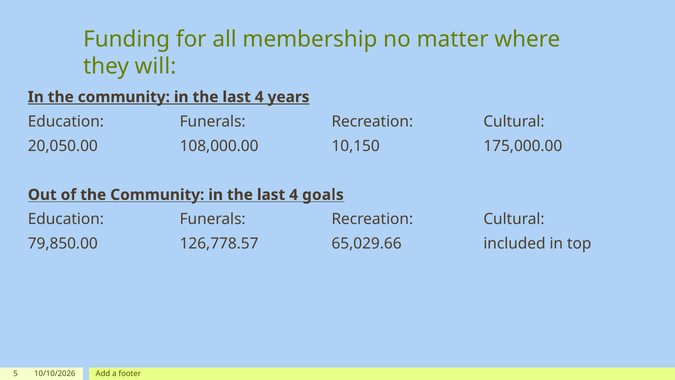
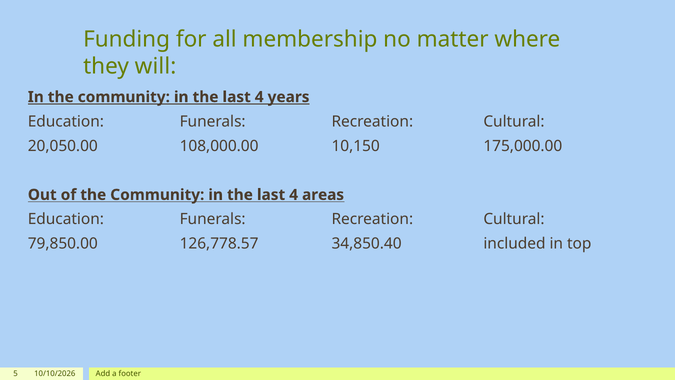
goals: goals -> areas
65,029.66: 65,029.66 -> 34,850.40
